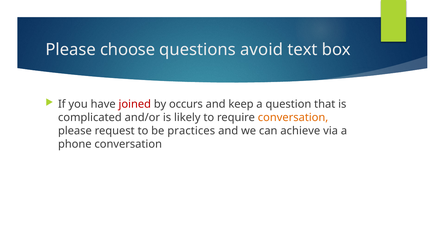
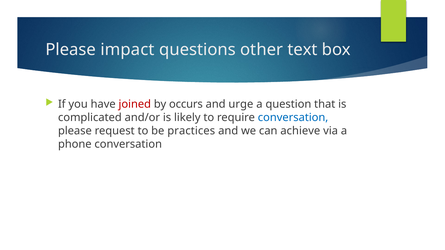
choose: choose -> impact
avoid: avoid -> other
keep: keep -> urge
conversation at (293, 118) colour: orange -> blue
